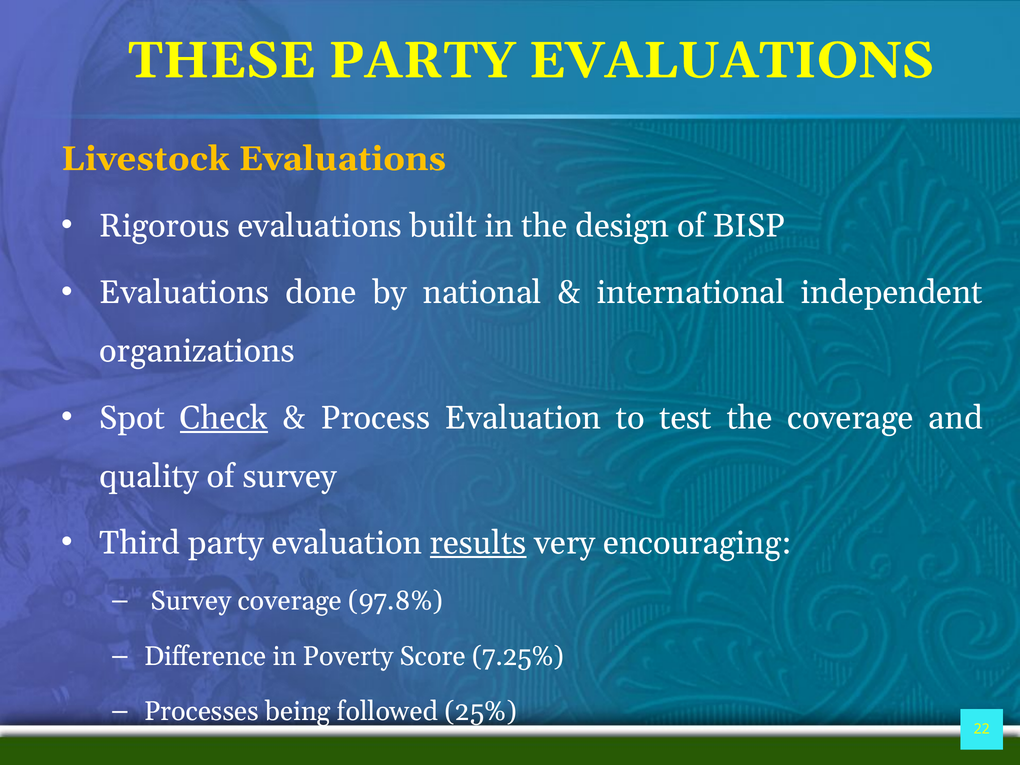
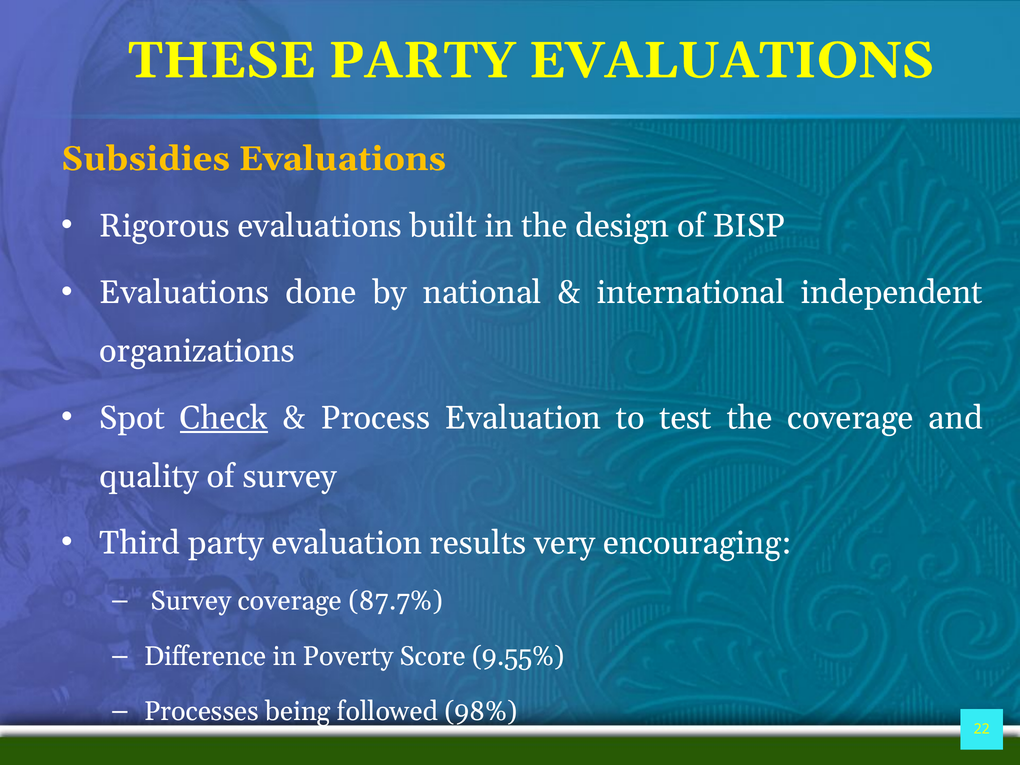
Livestock: Livestock -> Subsidies
results underline: present -> none
97.8%: 97.8% -> 87.7%
7.25%: 7.25% -> 9.55%
25%: 25% -> 98%
